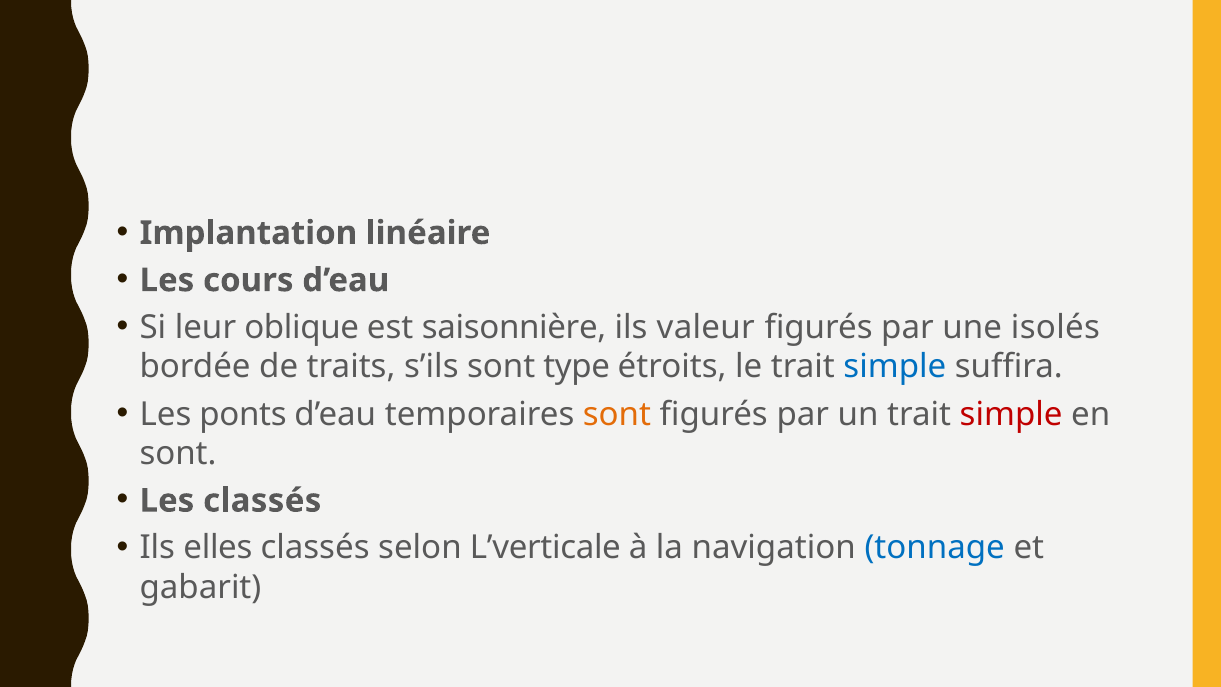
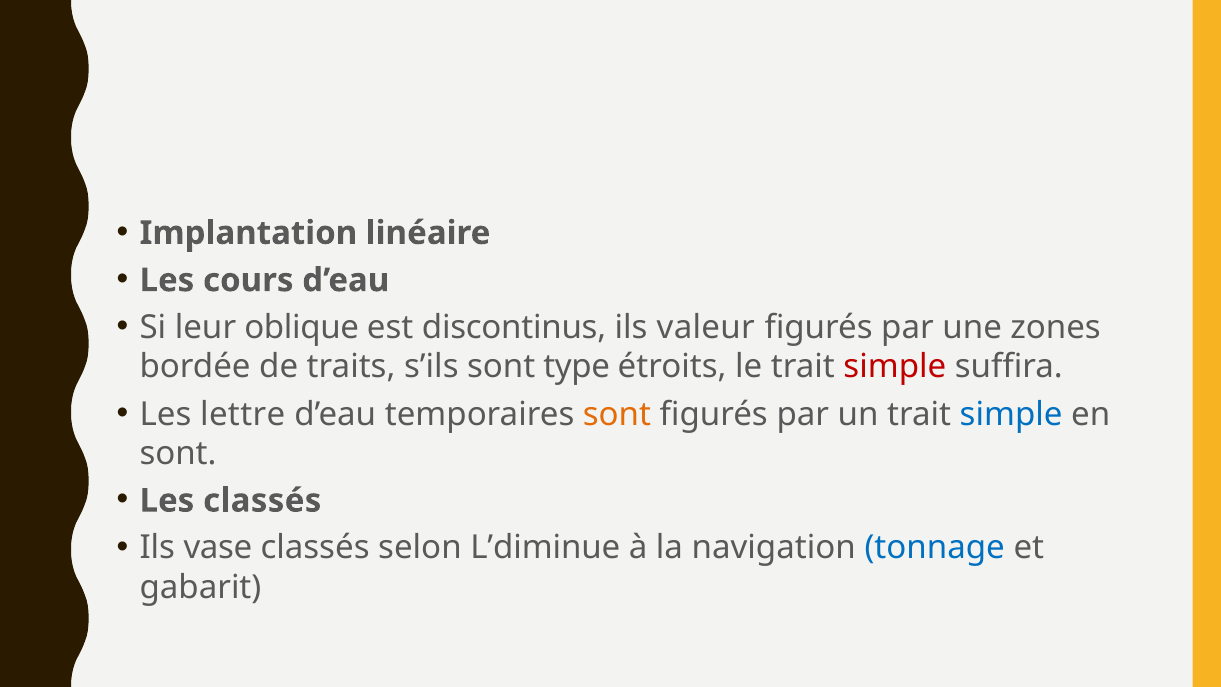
saisonnière: saisonnière -> discontinus
isolés: isolés -> zones
simple at (895, 367) colour: blue -> red
ponts: ponts -> lettre
simple at (1011, 414) colour: red -> blue
elles: elles -> vase
L’verticale: L’verticale -> L’diminue
